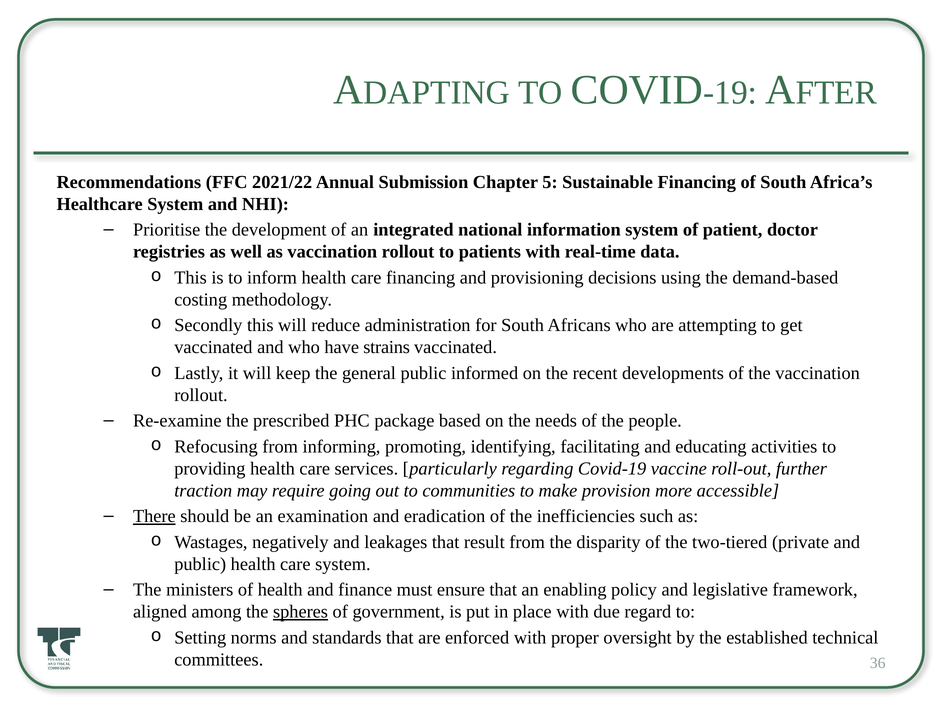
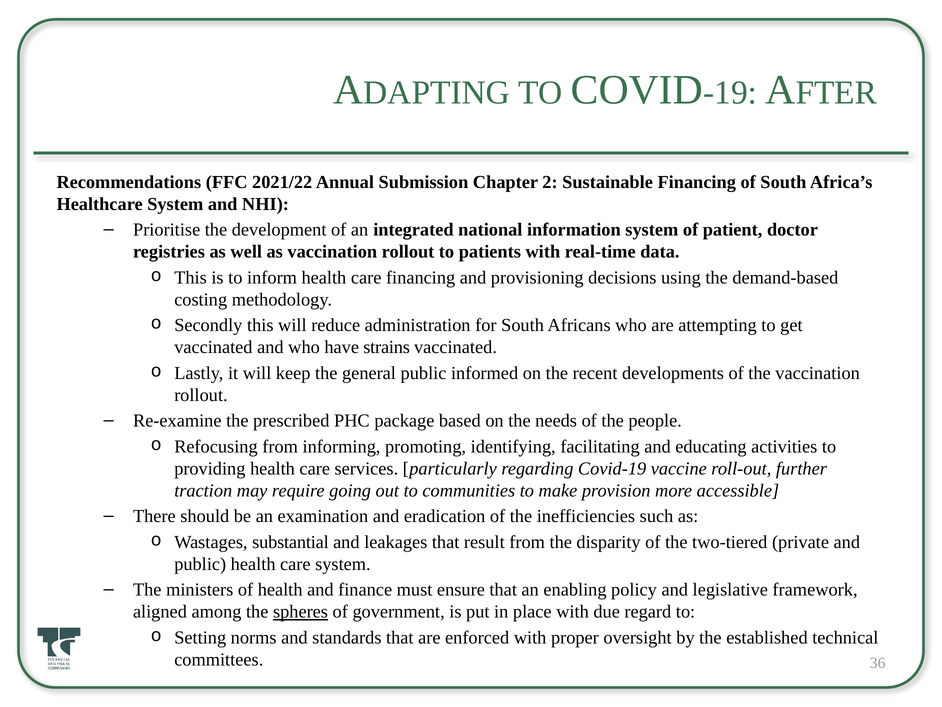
5: 5 -> 2
There underline: present -> none
negatively: negatively -> substantial
